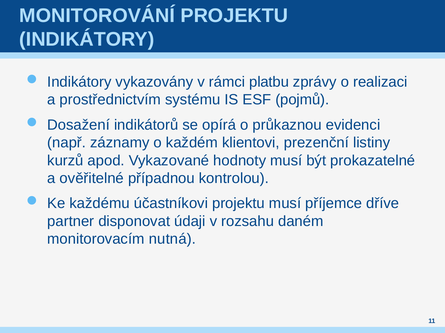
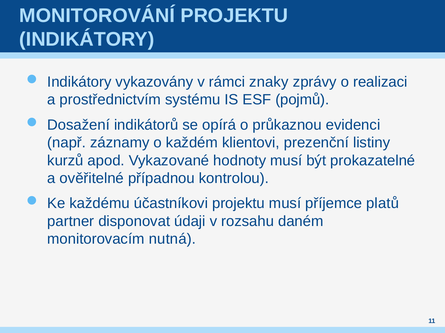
platbu: platbu -> znaky
dříve: dříve -> platů
